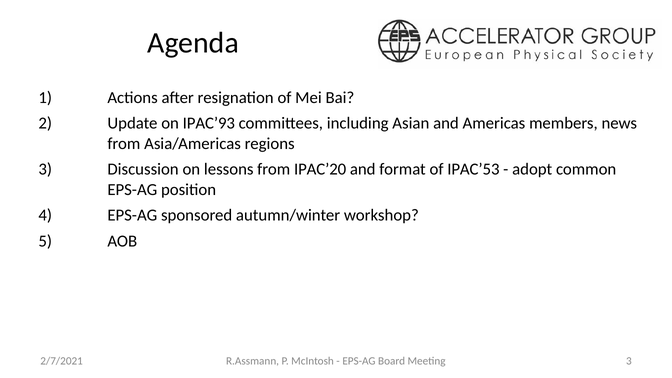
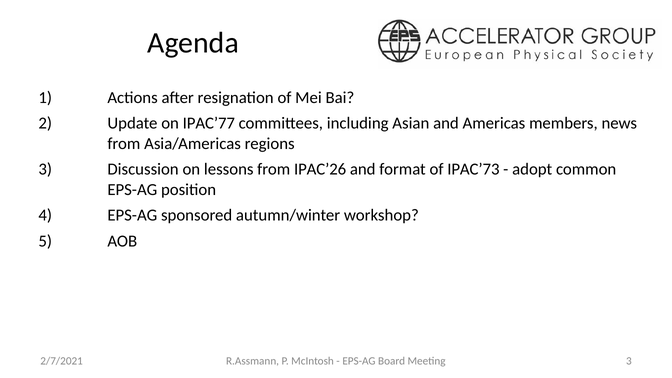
IPAC’93: IPAC’93 -> IPAC’77
IPAC’20: IPAC’20 -> IPAC’26
IPAC’53: IPAC’53 -> IPAC’73
